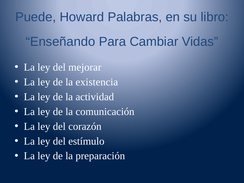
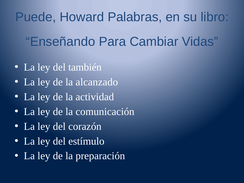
mejorar: mejorar -> también
existencia: existencia -> alcanzado
